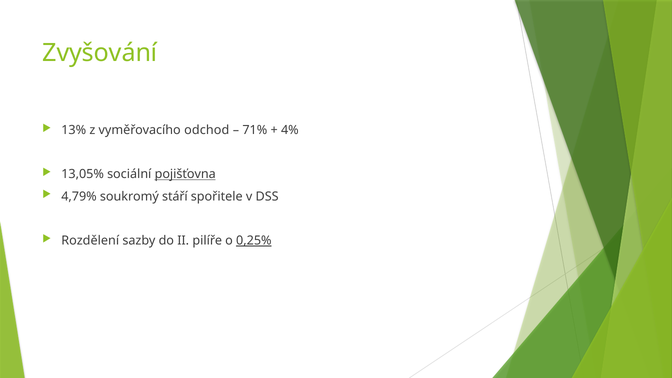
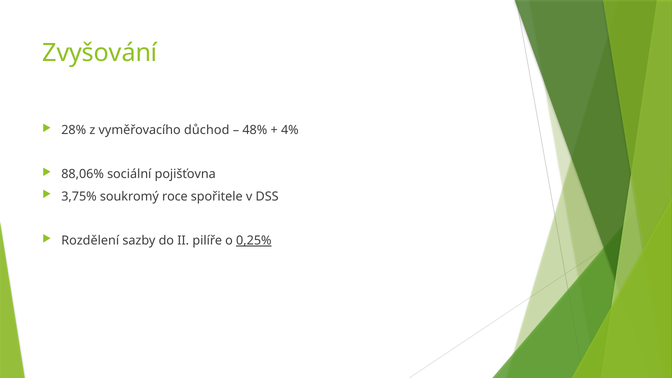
13%: 13% -> 28%
odchod: odchod -> důchod
71%: 71% -> 48%
13,05%: 13,05% -> 88,06%
pojišťovna underline: present -> none
4,79%: 4,79% -> 3,75%
stáří: stáří -> roce
